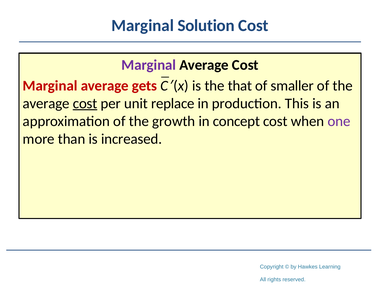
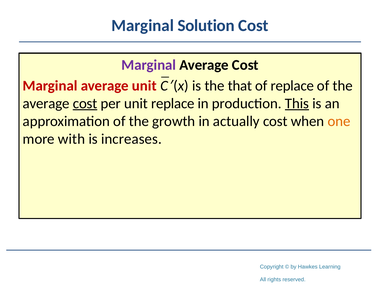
average gets: gets -> unit
of smaller: smaller -> replace
This underline: none -> present
concept: concept -> actually
one colour: purple -> orange
than: than -> with
increased: increased -> increases
